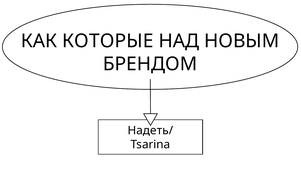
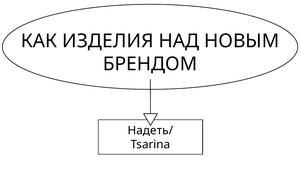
КОТОРЫЕ: КОТОРЫЕ -> ИЗДЕЛИЯ
